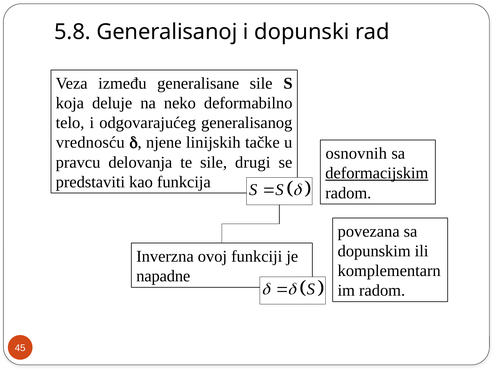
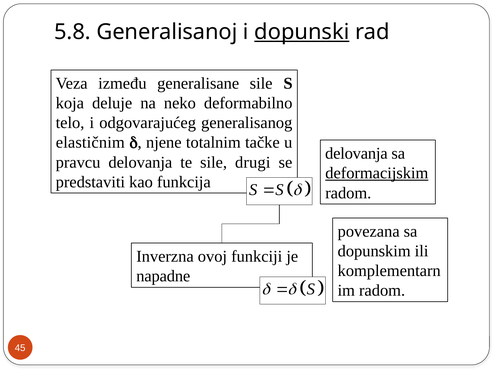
dopunski underline: none -> present
vrednosću: vrednosću -> elastičnim
linijskih: linijskih -> totalnim
osnovnih at (356, 153): osnovnih -> delovanja
